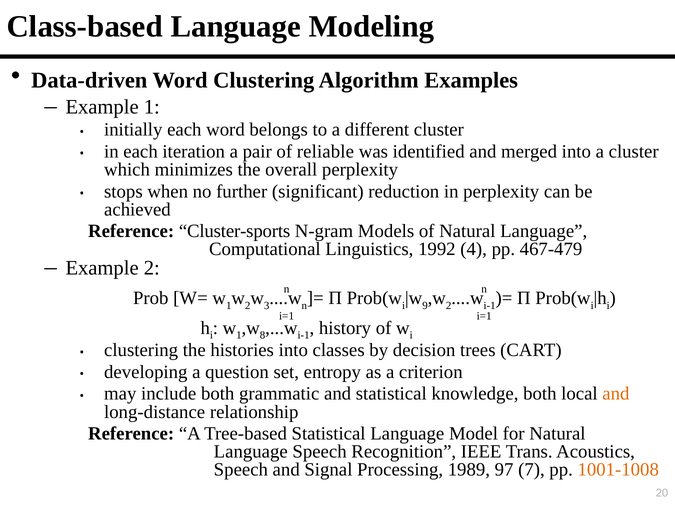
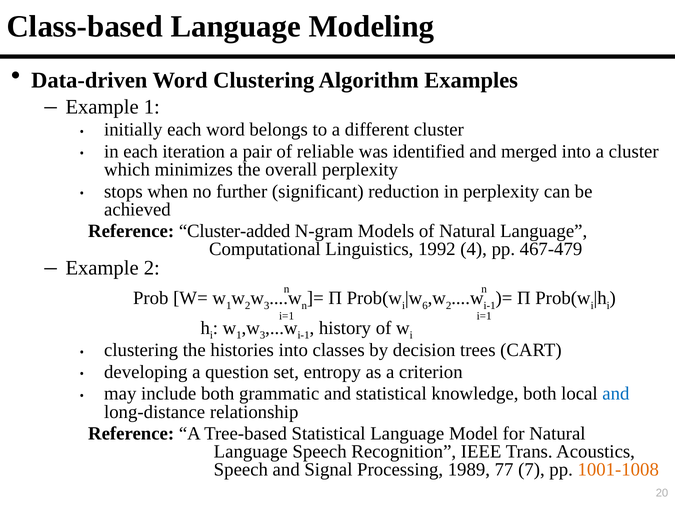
Cluster-sports: Cluster-sports -> Cluster-added
9: 9 -> 6
8 at (263, 336): 8 -> 3
and at (616, 394) colour: orange -> blue
97: 97 -> 77
